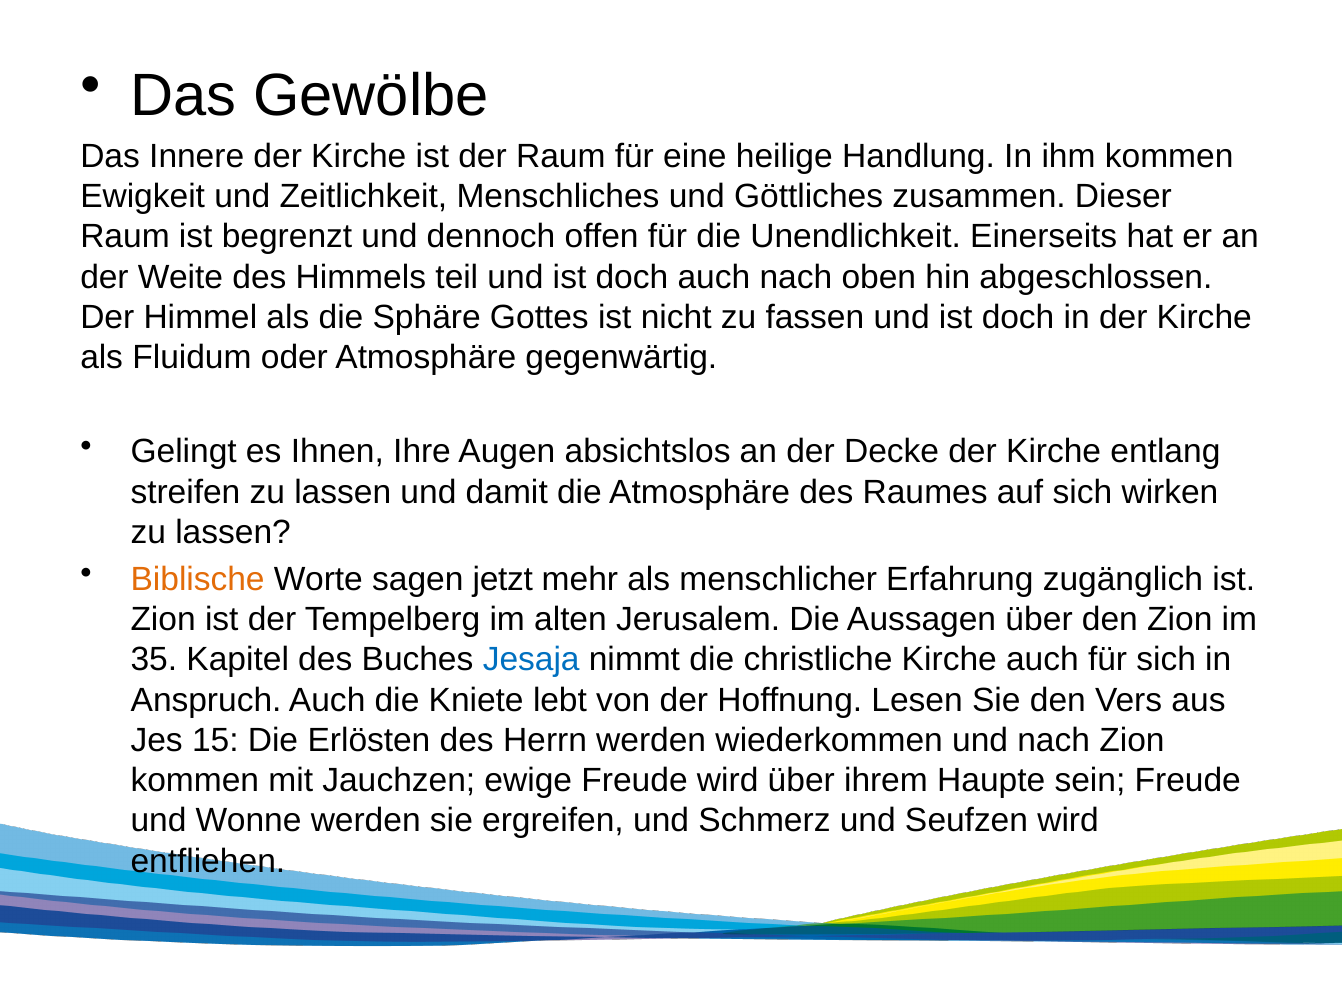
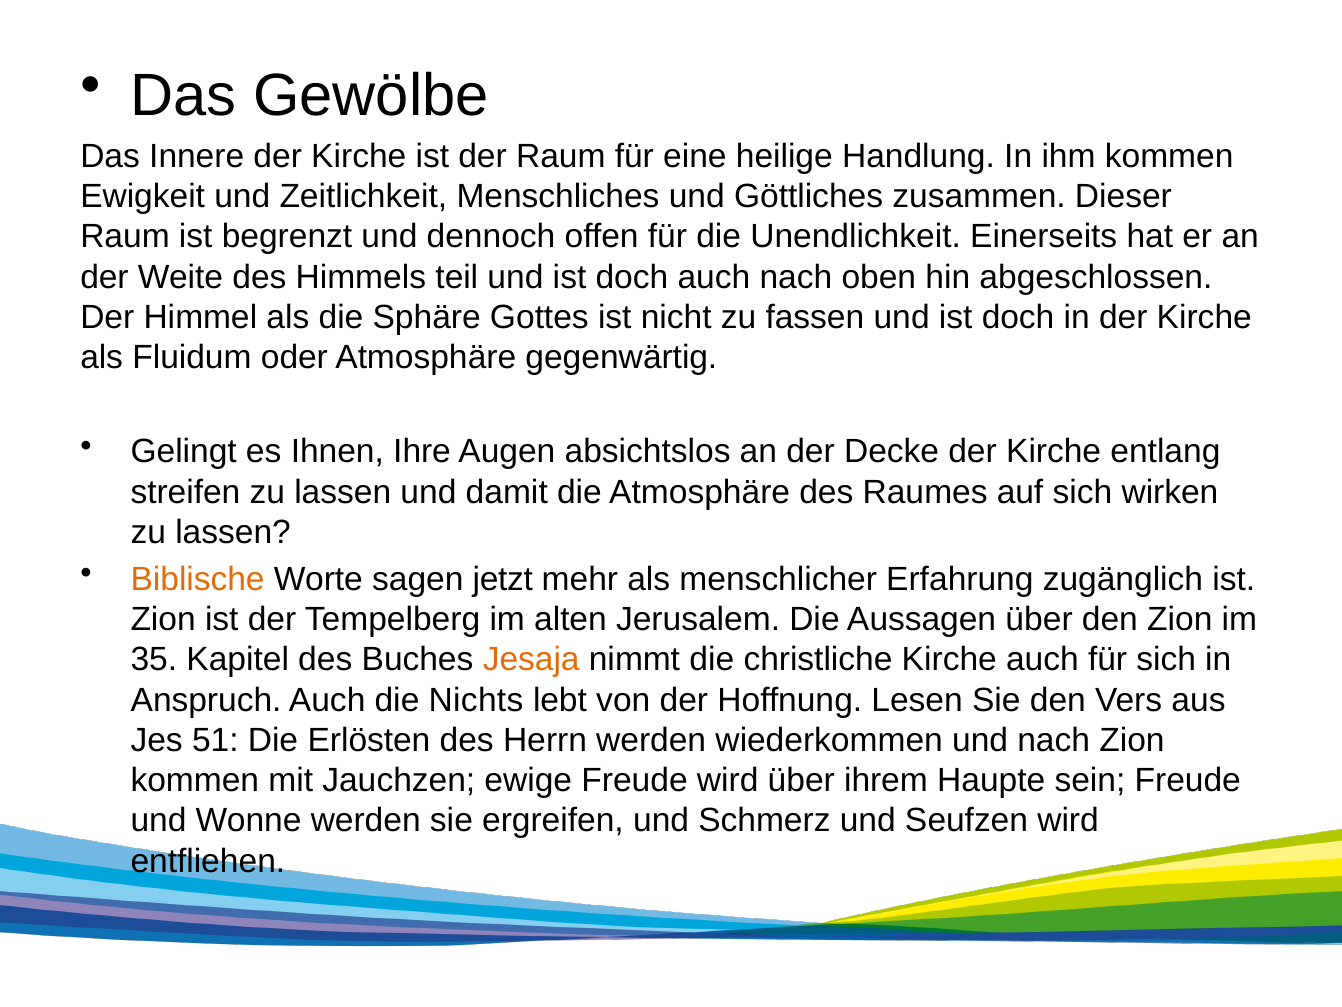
Jesaja colour: blue -> orange
Kniete: Kniete -> Nichts
15: 15 -> 51
